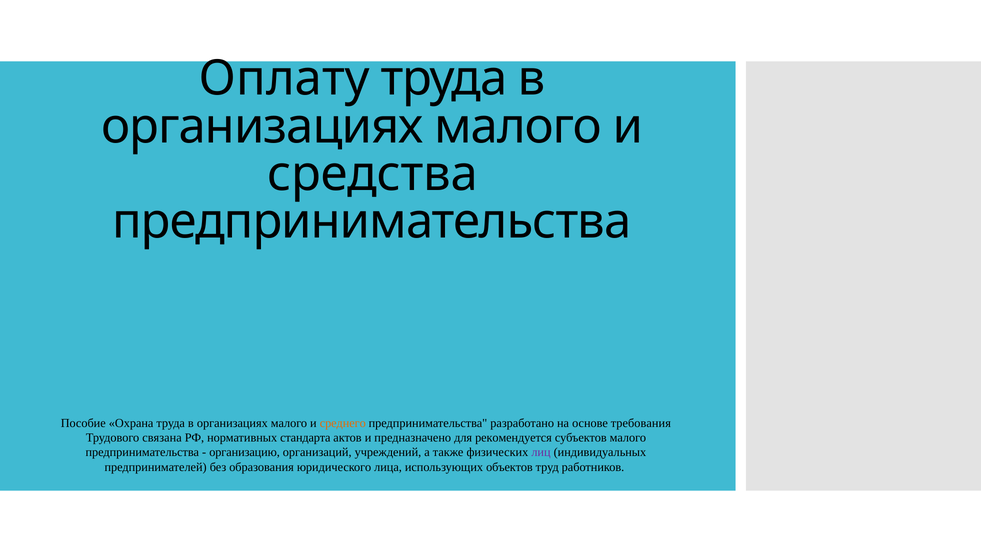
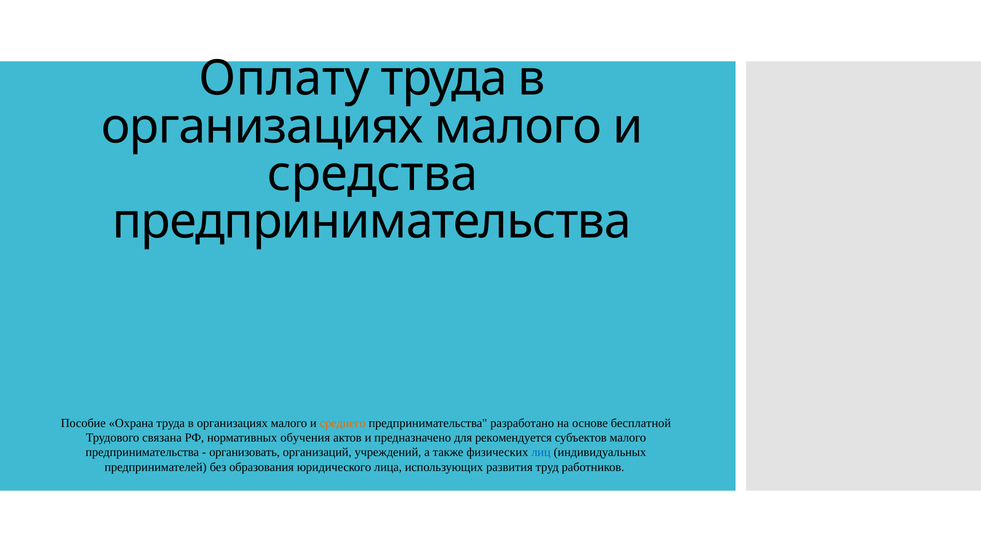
требования: требования -> бесплатной
стандарта: стандарта -> обучения
организацию: организацию -> организовать
лиц colour: purple -> blue
объектов: объектов -> развития
